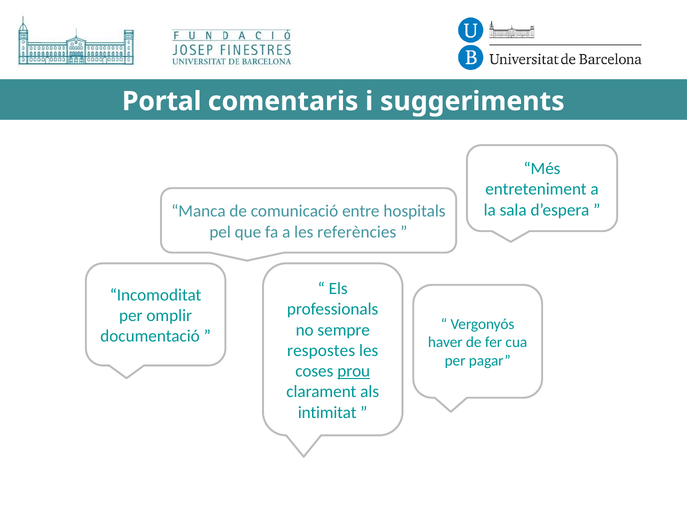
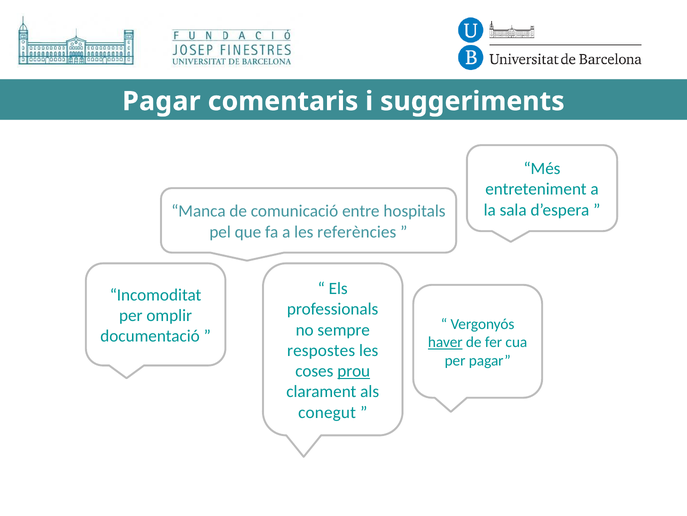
Portal at (162, 101): Portal -> Pagar
haver underline: none -> present
intimitat: intimitat -> conegut
